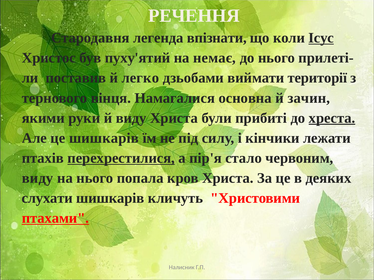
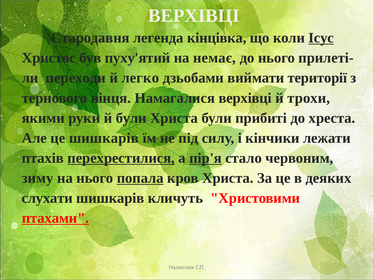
РЕЧЕННЯ at (194, 16): РЕЧЕННЯ -> ВЕРХІВЦІ
впізнати: впізнати -> кінцівка
поставив: поставив -> переходи
Намагалися основна: основна -> верхівці
зачин: зачин -> трохи
й виду: виду -> були
хреста underline: present -> none
пір'я underline: none -> present
виду at (38, 178): виду -> зиму
попала underline: none -> present
